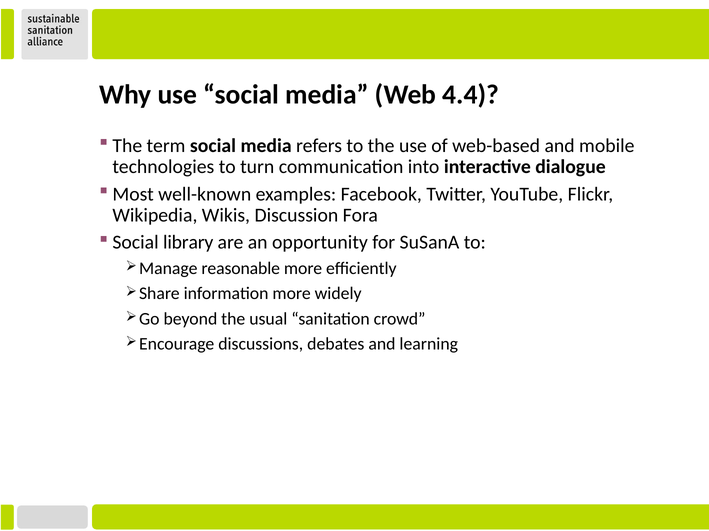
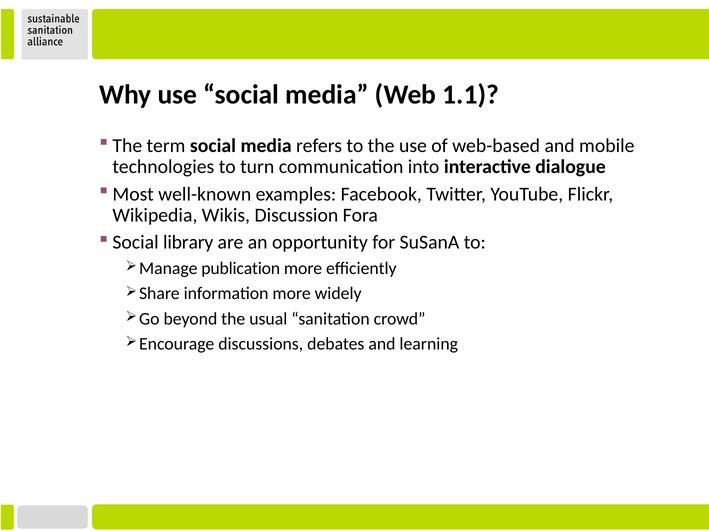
4.4: 4.4 -> 1.1
reasonable: reasonable -> publication
